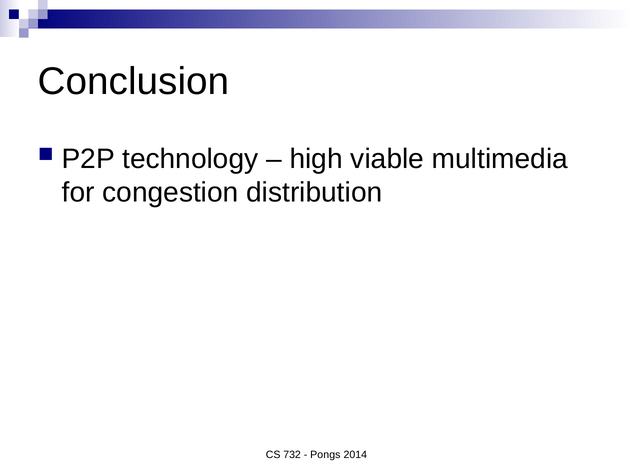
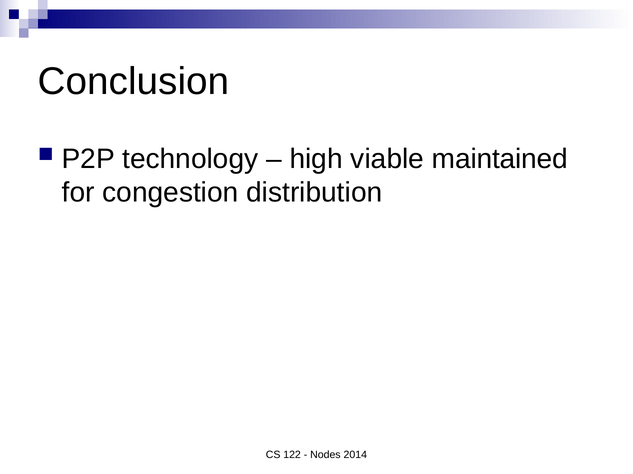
multimedia: multimedia -> maintained
732: 732 -> 122
Pongs: Pongs -> Nodes
